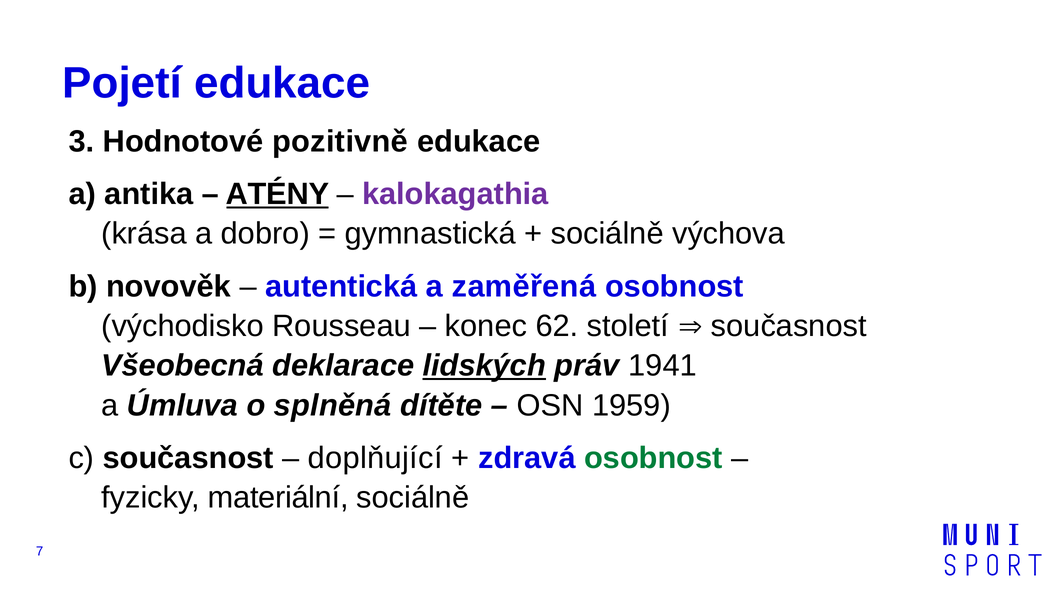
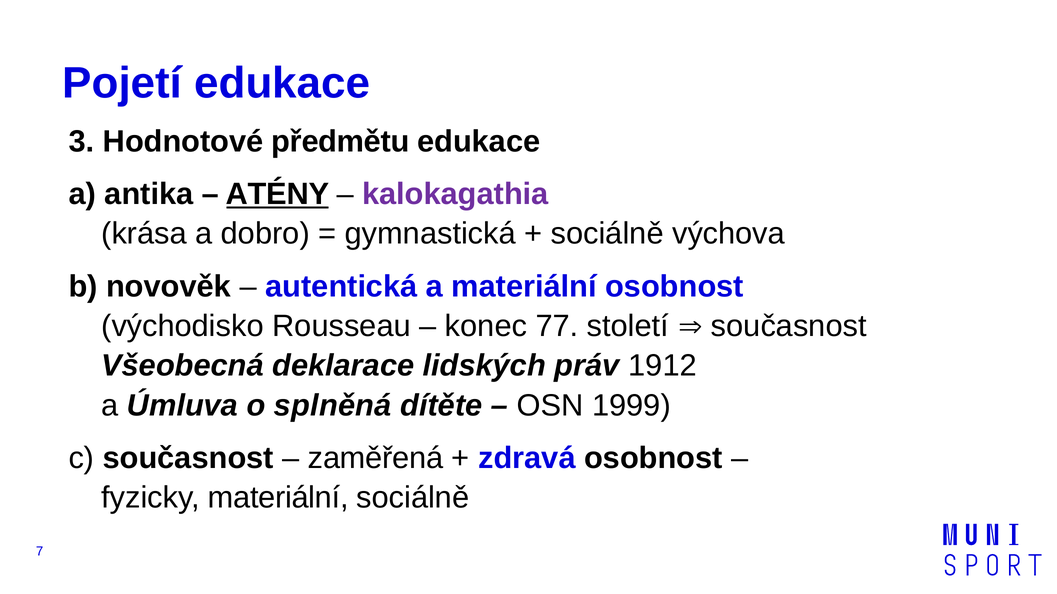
pozitivně: pozitivně -> předmětu
a zaměřená: zaměřená -> materiální
62: 62 -> 77
lidských underline: present -> none
1941: 1941 -> 1912
1959: 1959 -> 1999
doplňující: doplňující -> zaměřená
osobnost at (653, 459) colour: green -> black
